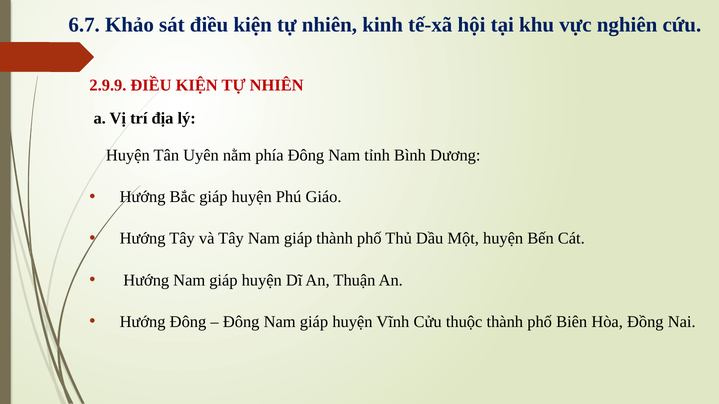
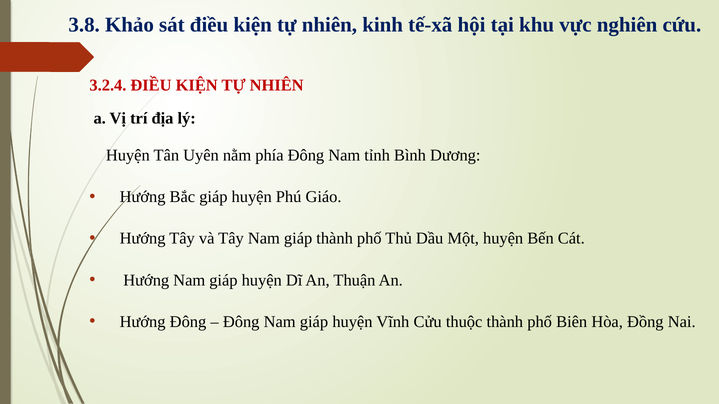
6.7: 6.7 -> 3.8
2.9.9: 2.9.9 -> 3.2.4
